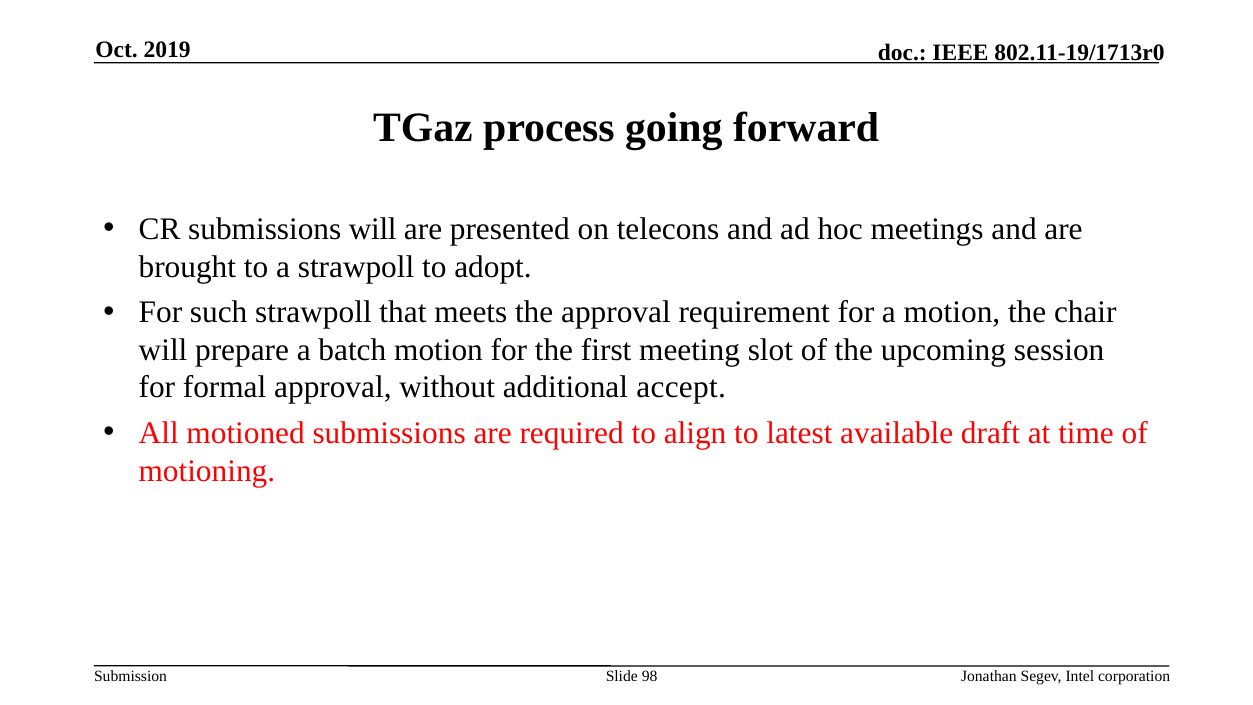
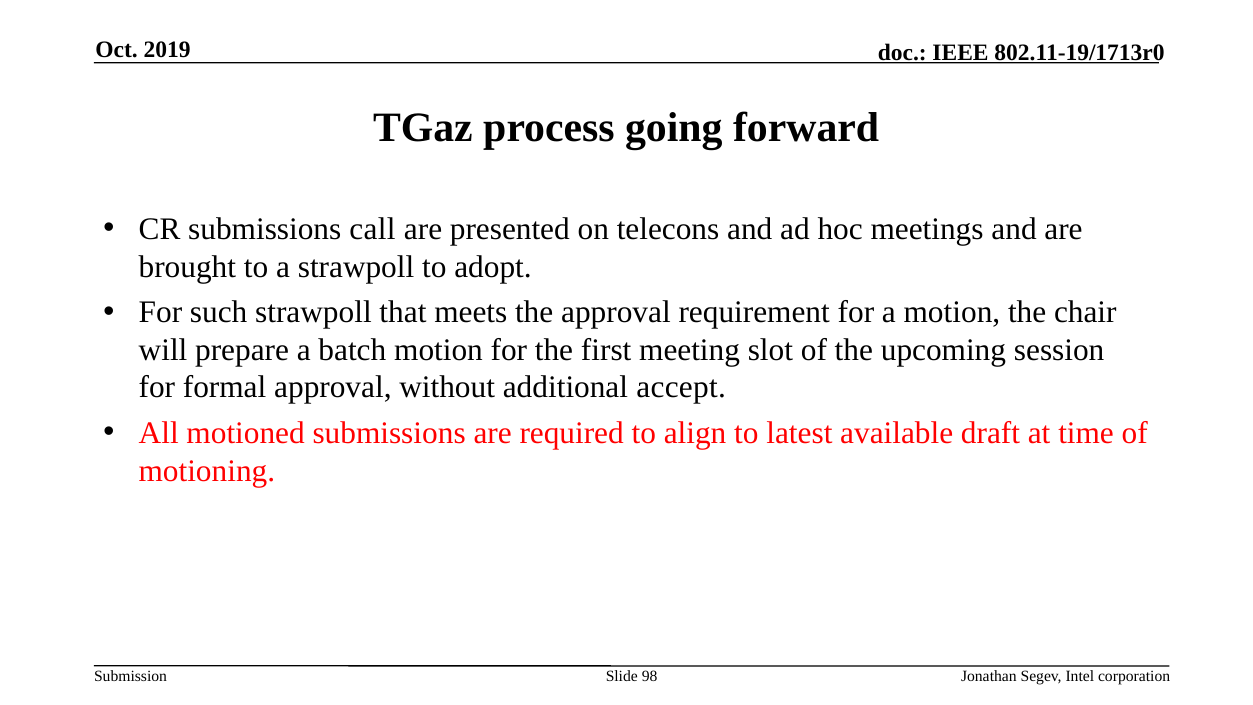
submissions will: will -> call
